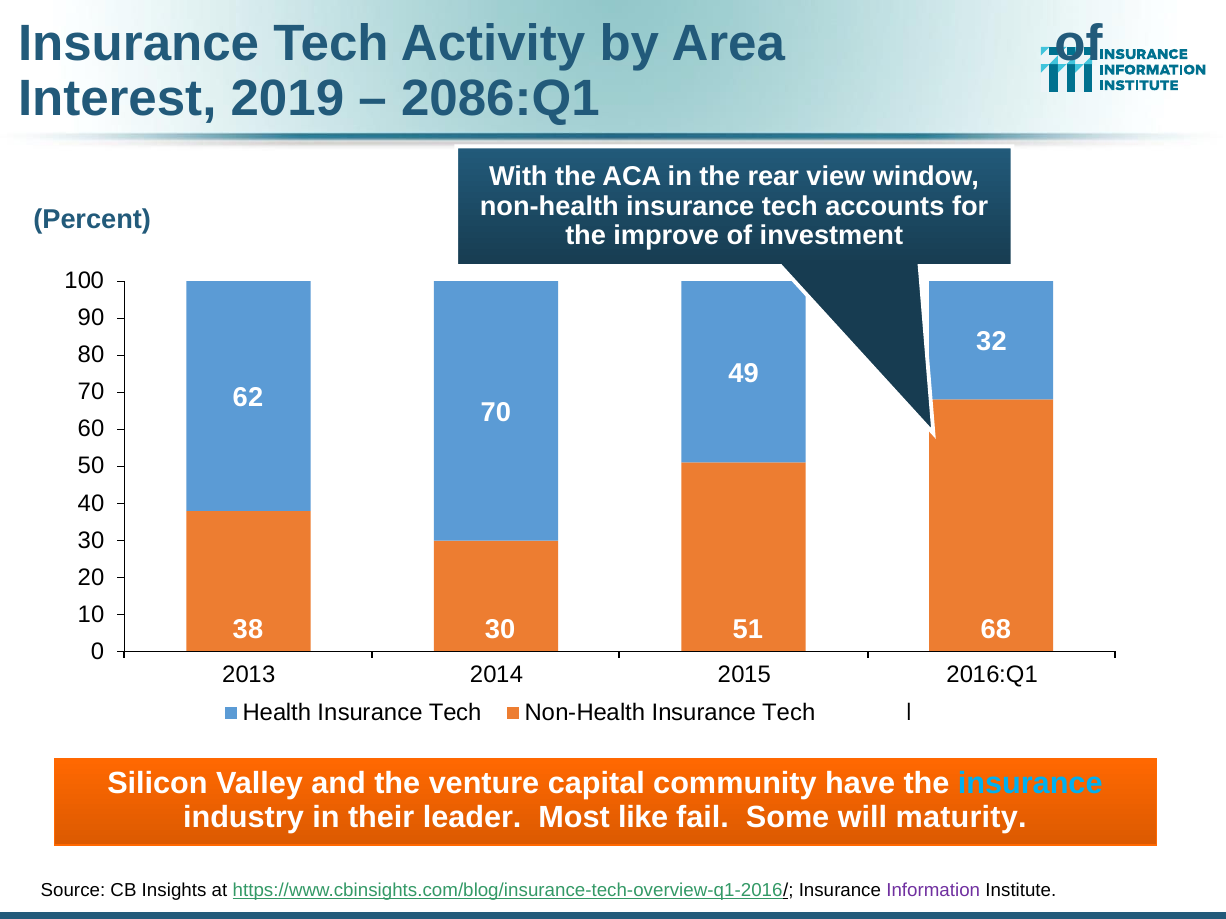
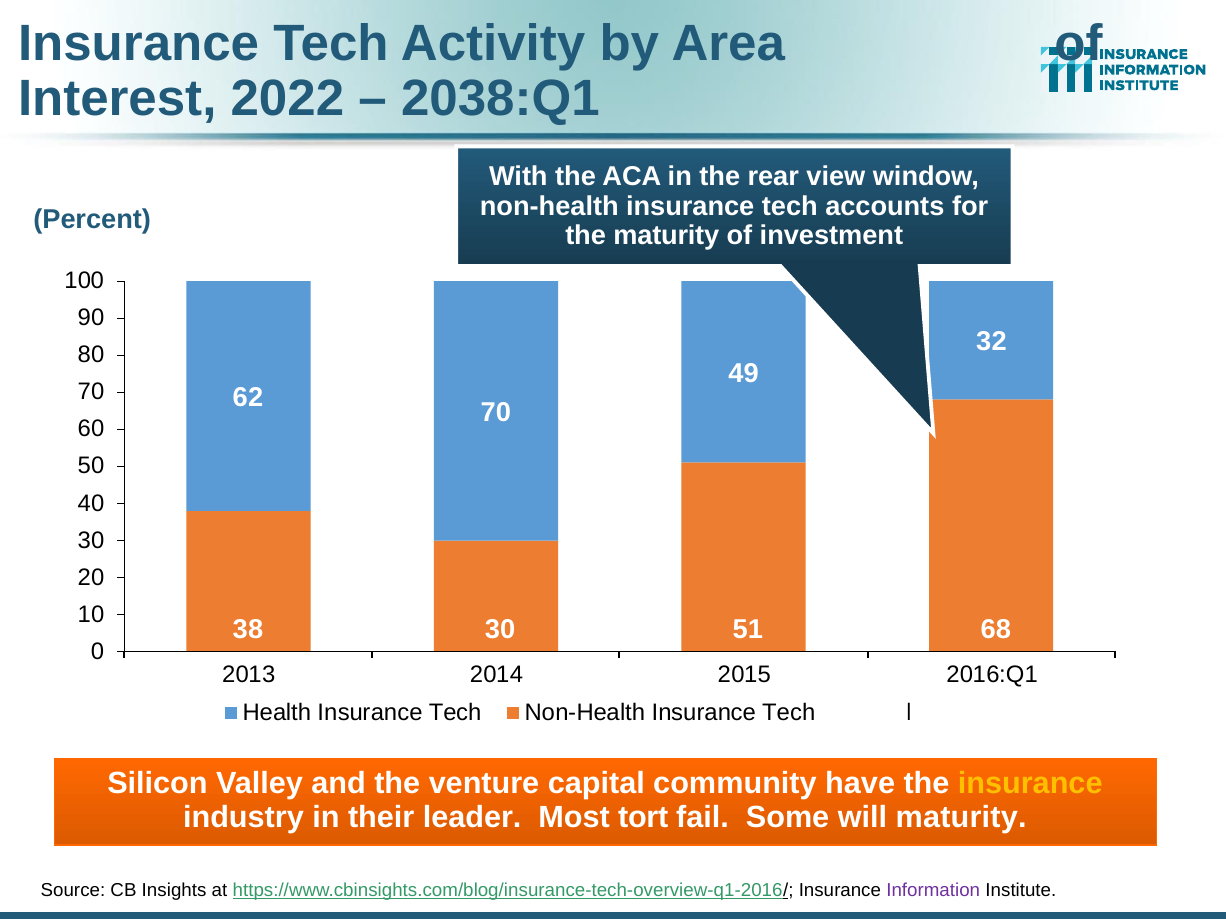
2019: 2019 -> 2022
2086:Q1: 2086:Q1 -> 2038:Q1
the improve: improve -> maturity
insurance at (1030, 784) colour: light blue -> yellow
like: like -> tort
